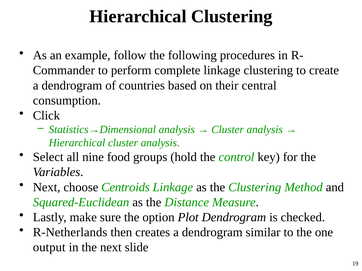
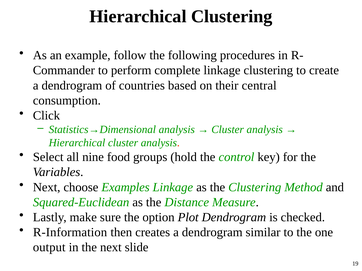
Centroids: Centroids -> Examples
R-Netherlands: R-Netherlands -> R-Information
